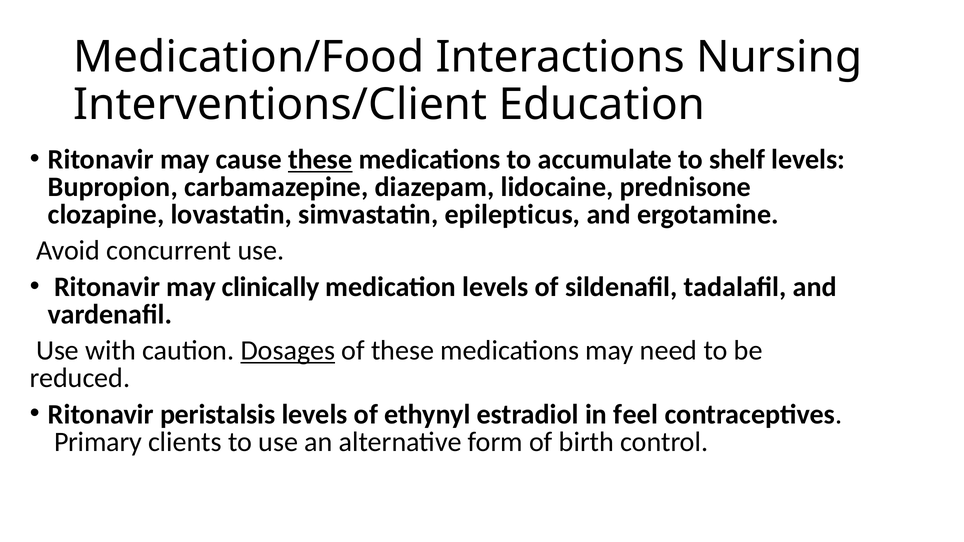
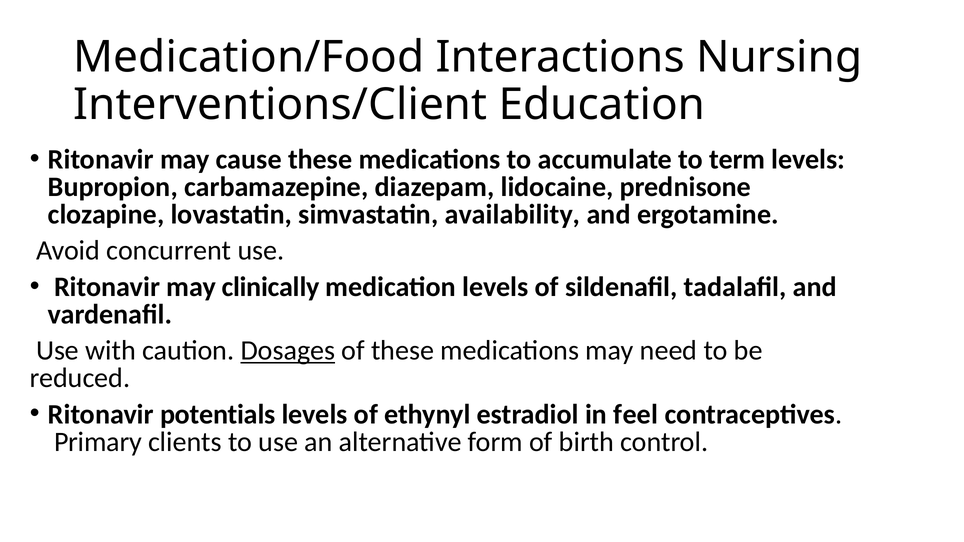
these at (320, 160) underline: present -> none
shelf: shelf -> term
epilepticus: epilepticus -> availability
peristalsis: peristalsis -> potentials
